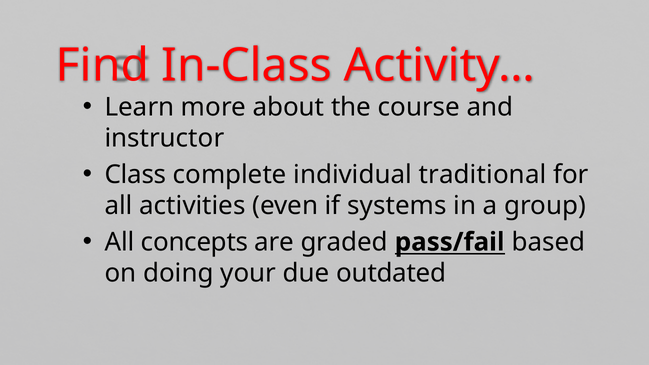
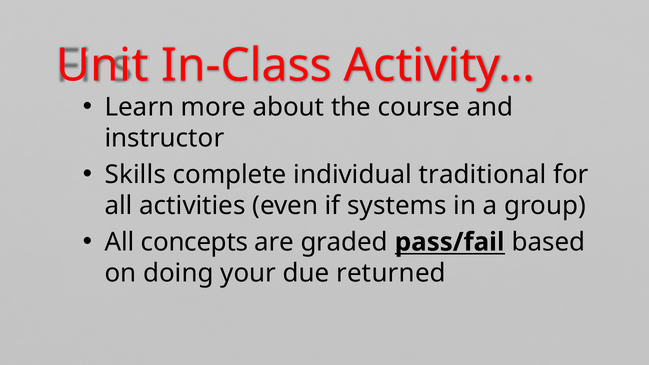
Find: Find -> Unit
Class: Class -> Skills
outdated: outdated -> returned
